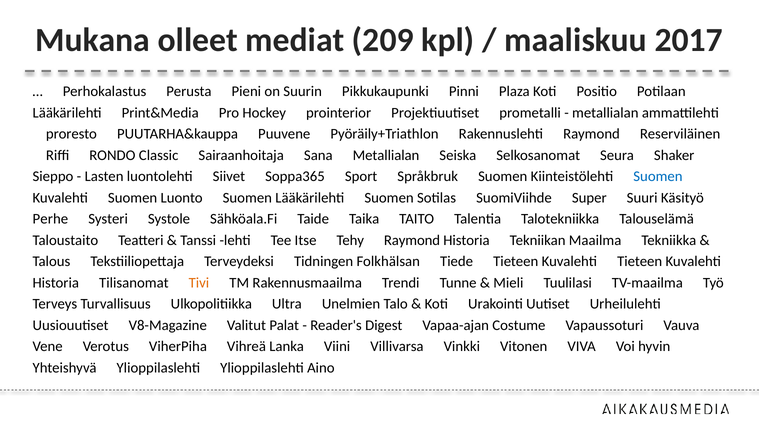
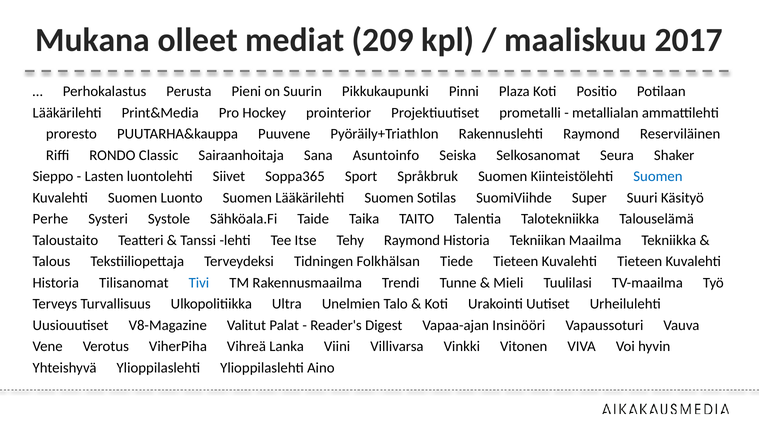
Sana Metallialan: Metallialan -> Asuntoinfo
Tivi colour: orange -> blue
Costume: Costume -> Insinööri
